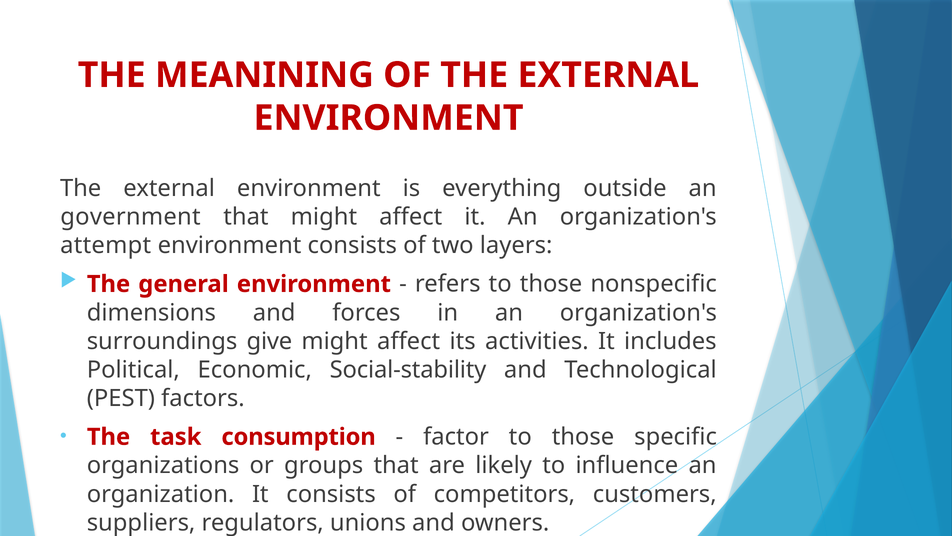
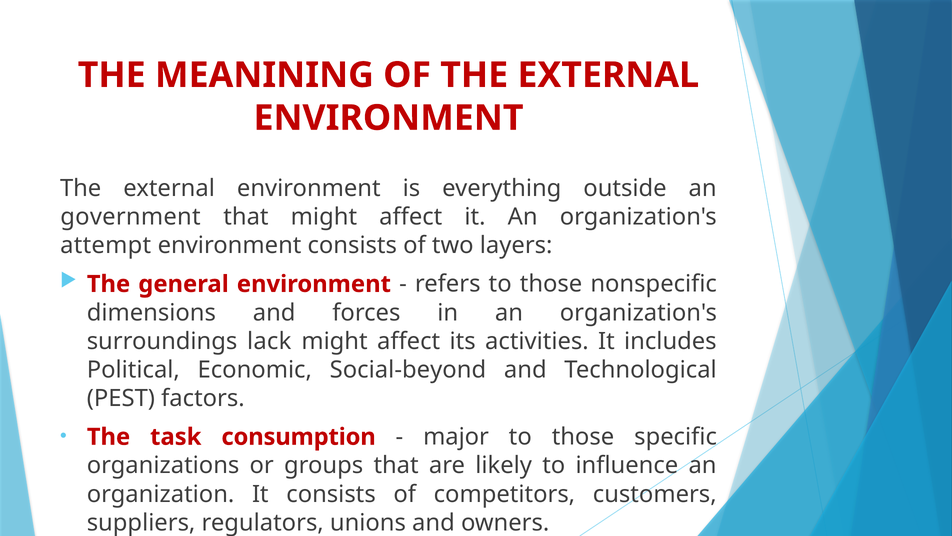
give: give -> lack
Social-stability: Social-stability -> Social-beyond
factor: factor -> major
